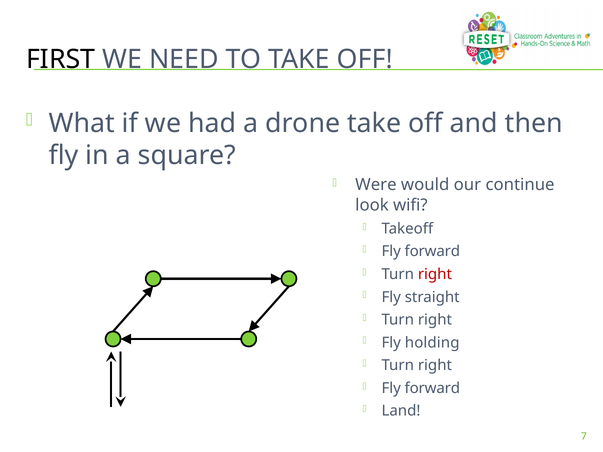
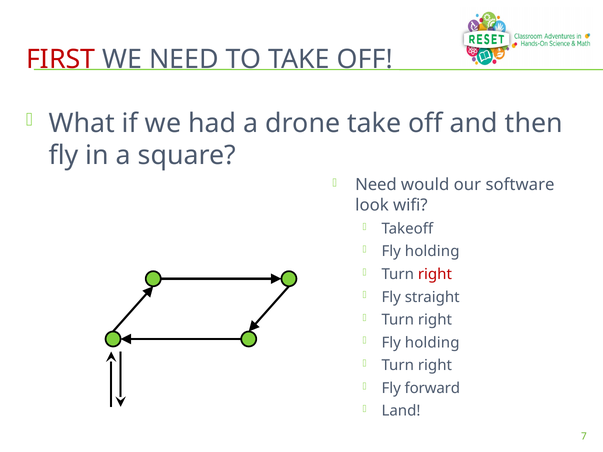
FIRST colour: black -> red
Were at (376, 185): Were -> Need
continue: continue -> software
forward at (432, 252): forward -> holding
